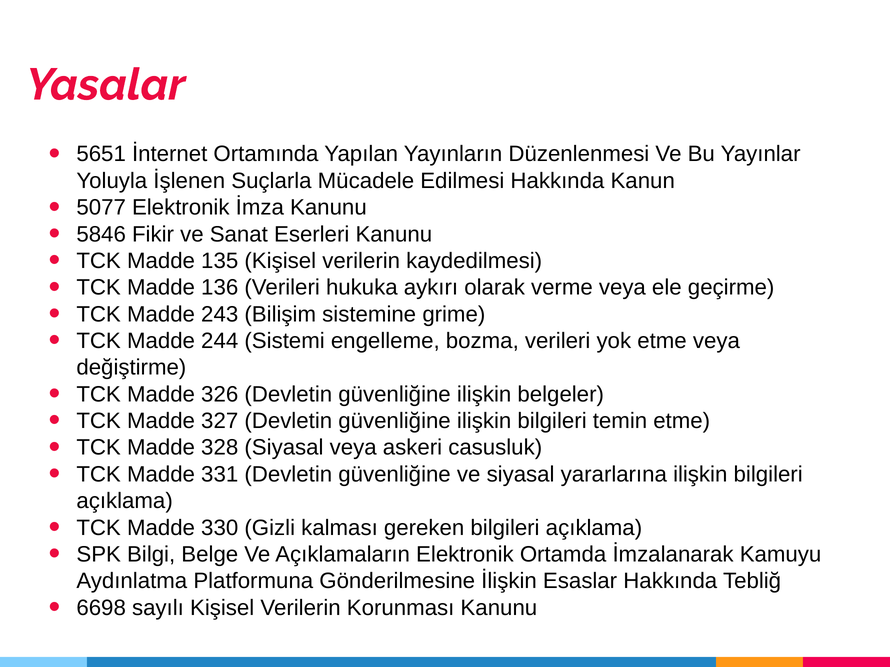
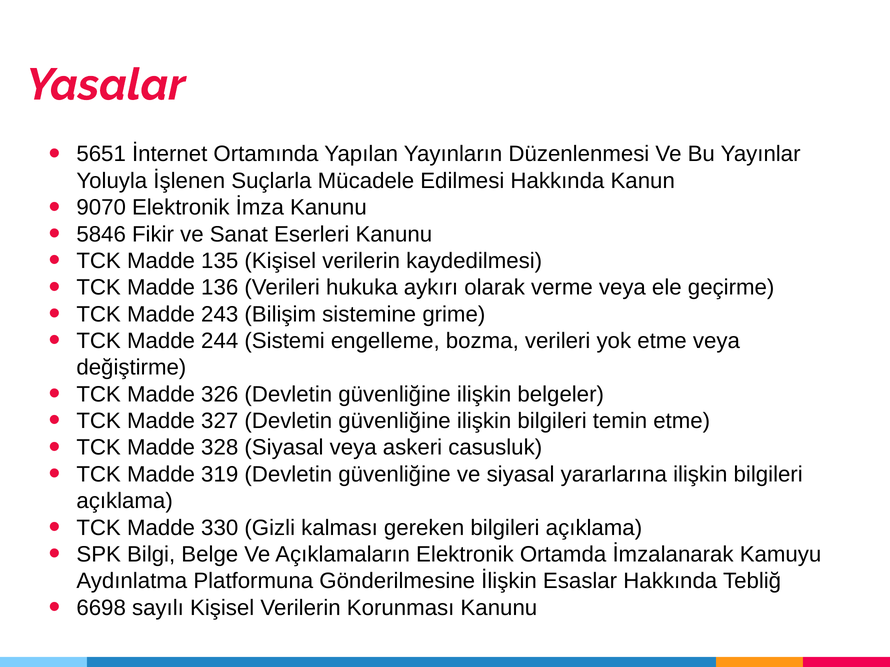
5077: 5077 -> 9070
331: 331 -> 319
